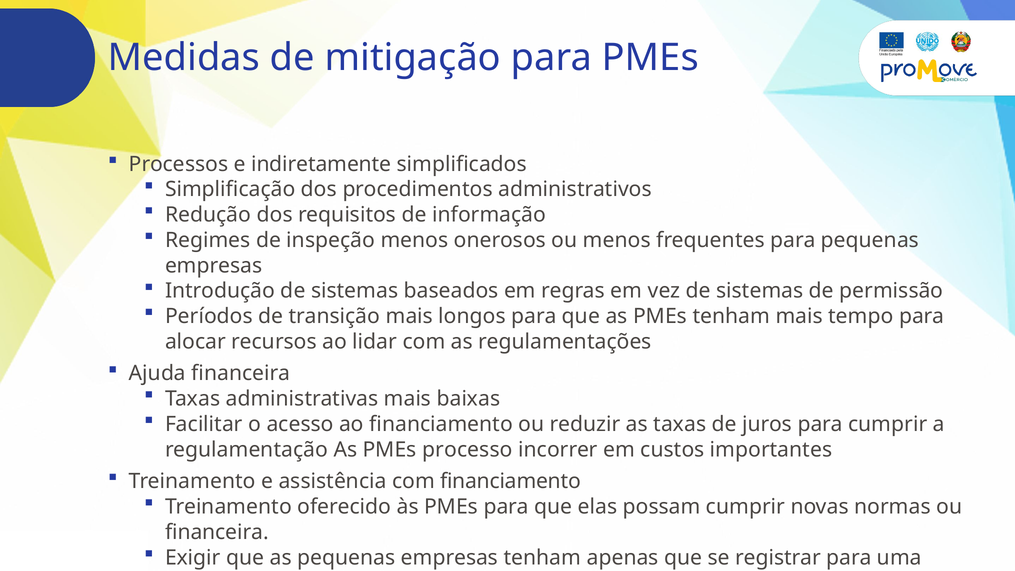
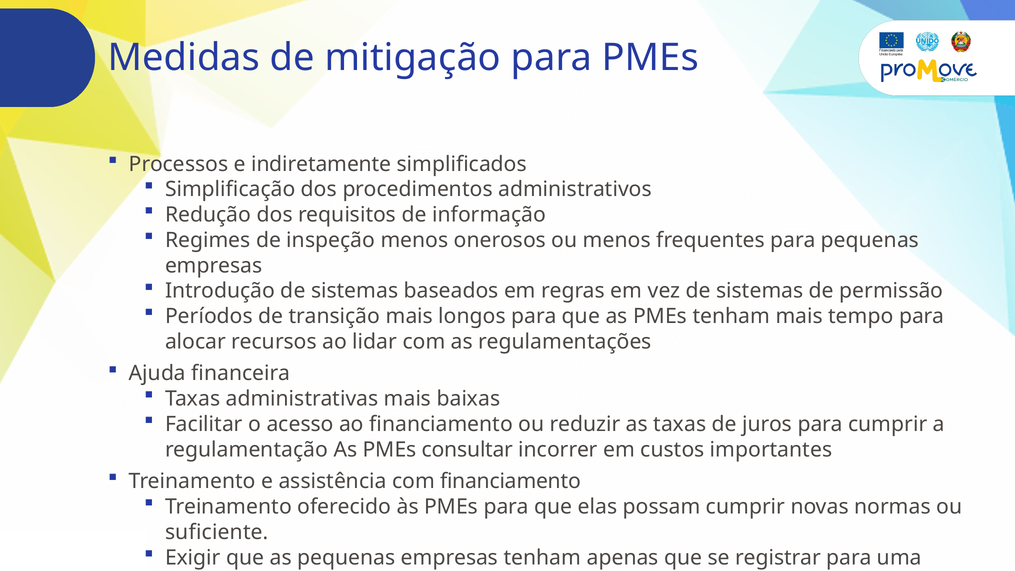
processo: processo -> consultar
financeira at (217, 532): financeira -> suficiente
